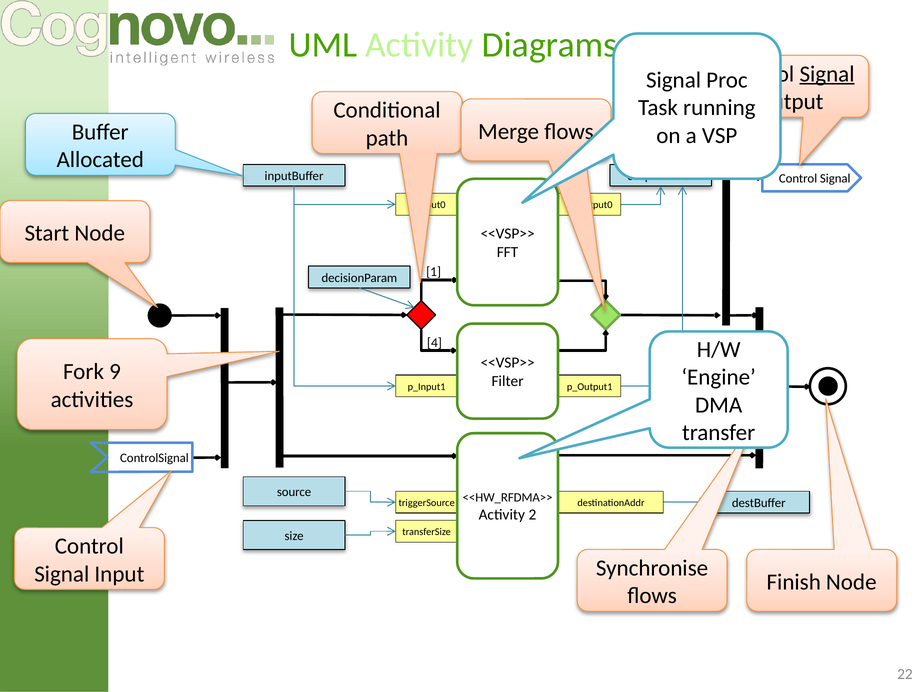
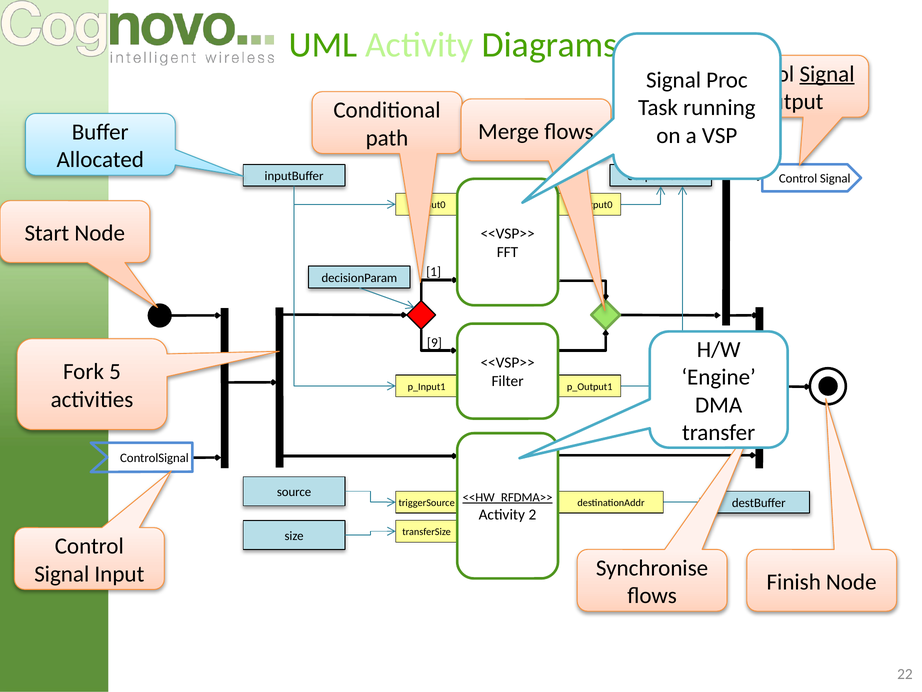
4: 4 -> 9
9: 9 -> 5
<<HW_RFDMA>> underline: none -> present
